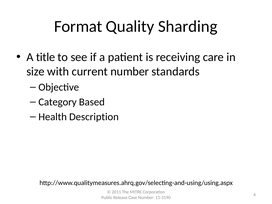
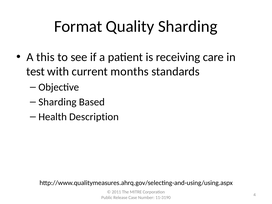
title: title -> this
size: size -> test
current number: number -> months
Category at (58, 102): Category -> Sharding
